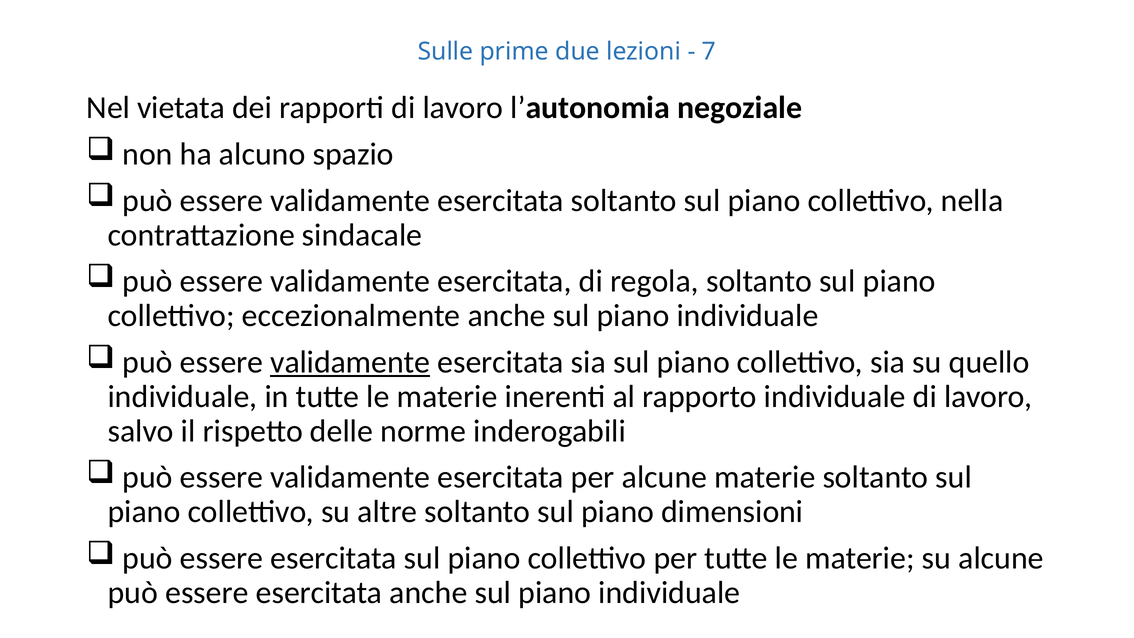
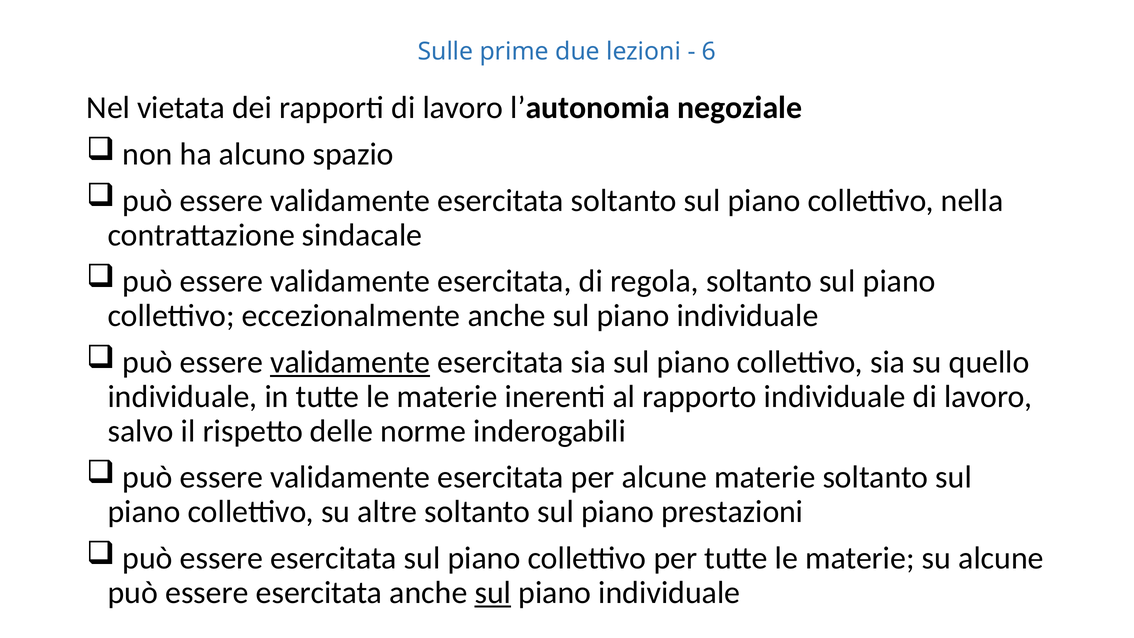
7: 7 -> 6
dimensioni: dimensioni -> prestazioni
sul at (493, 593) underline: none -> present
